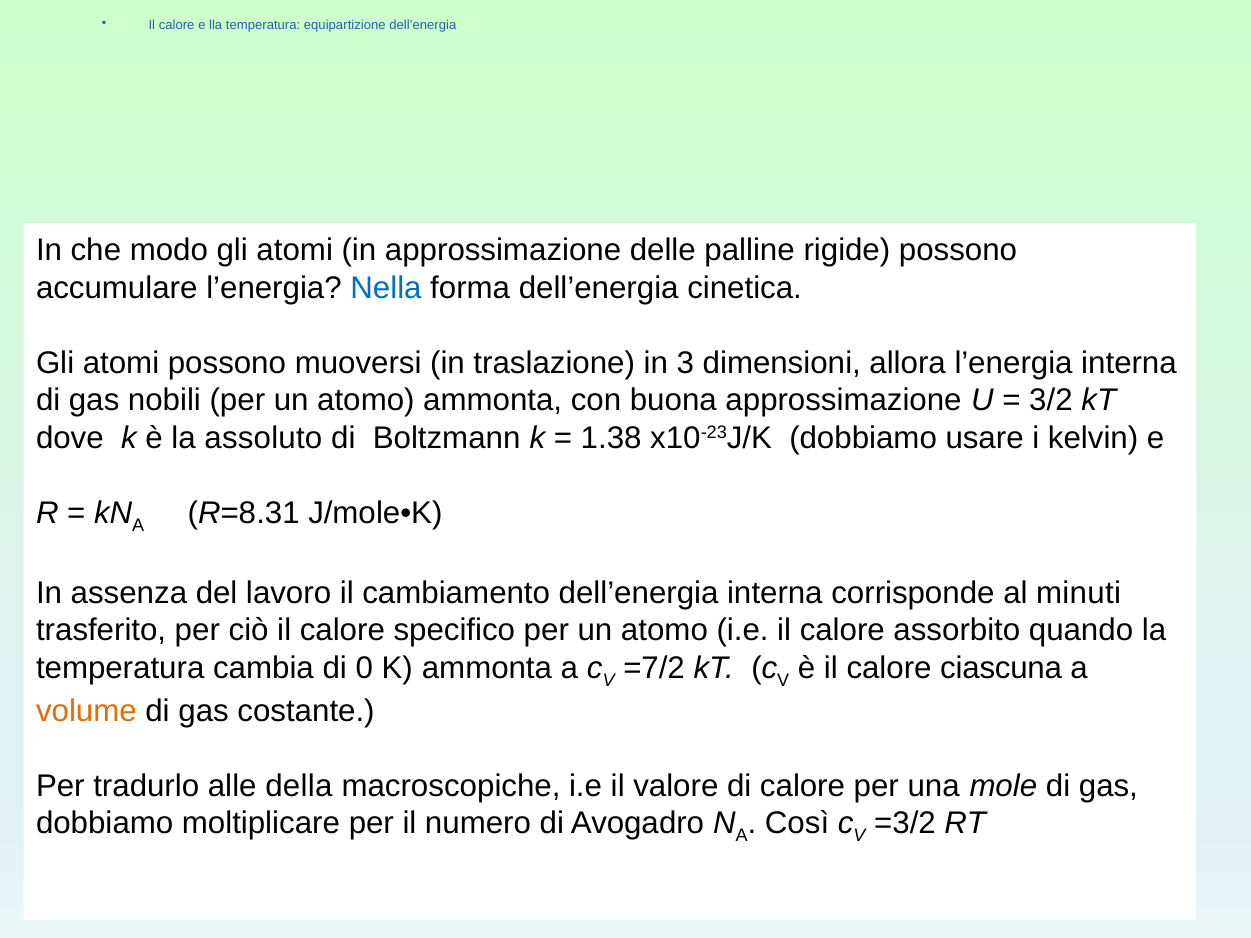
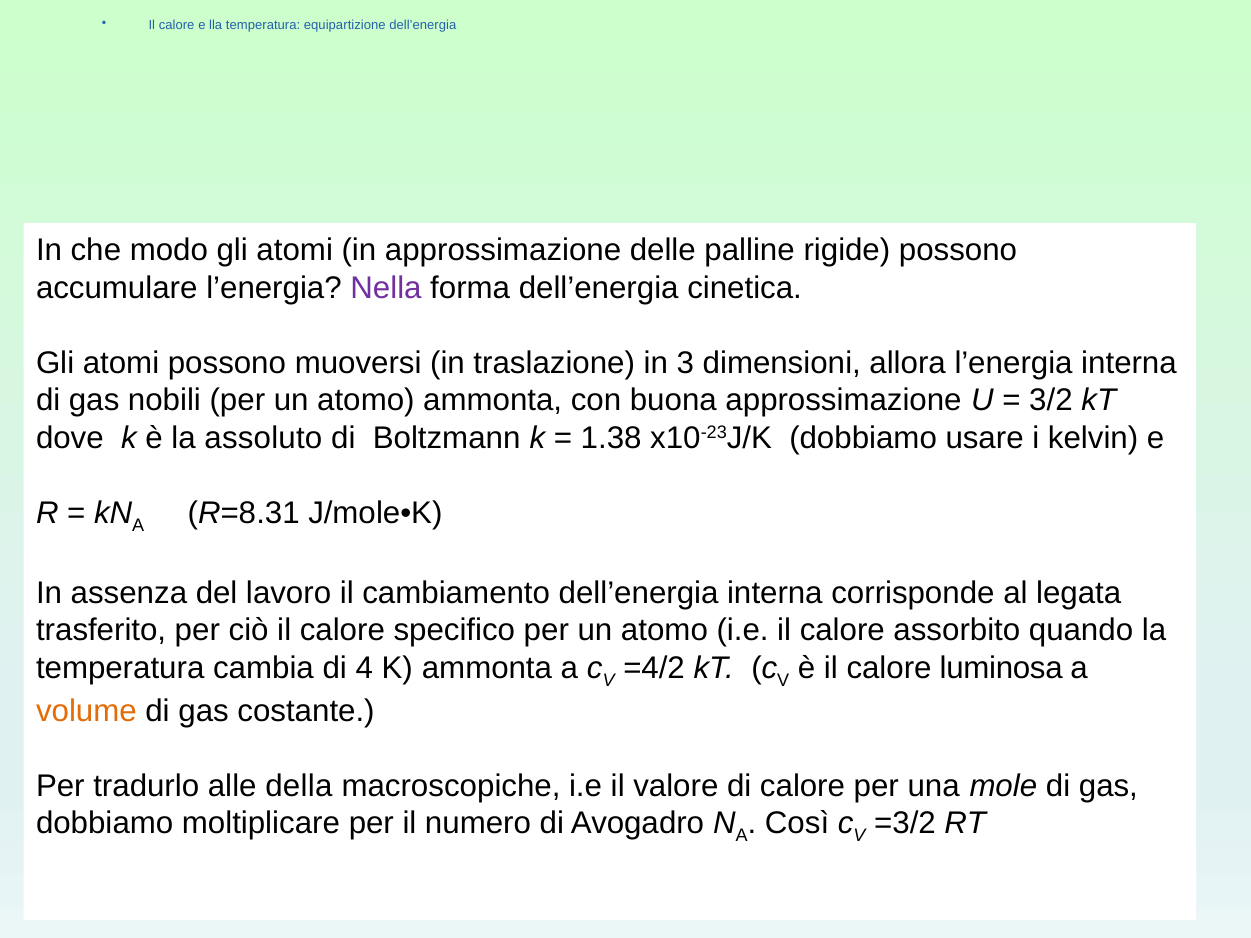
Nella colour: blue -> purple
minuti: minuti -> legata
0: 0 -> 4
=7/2: =7/2 -> =4/2
ciascuna: ciascuna -> luminosa
